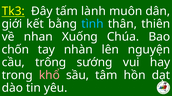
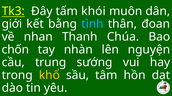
lành: lành -> khói
thiên: thiên -> đoan
Xuống: Xuống -> Thanh
trông: trông -> trung
khổ colour: pink -> yellow
